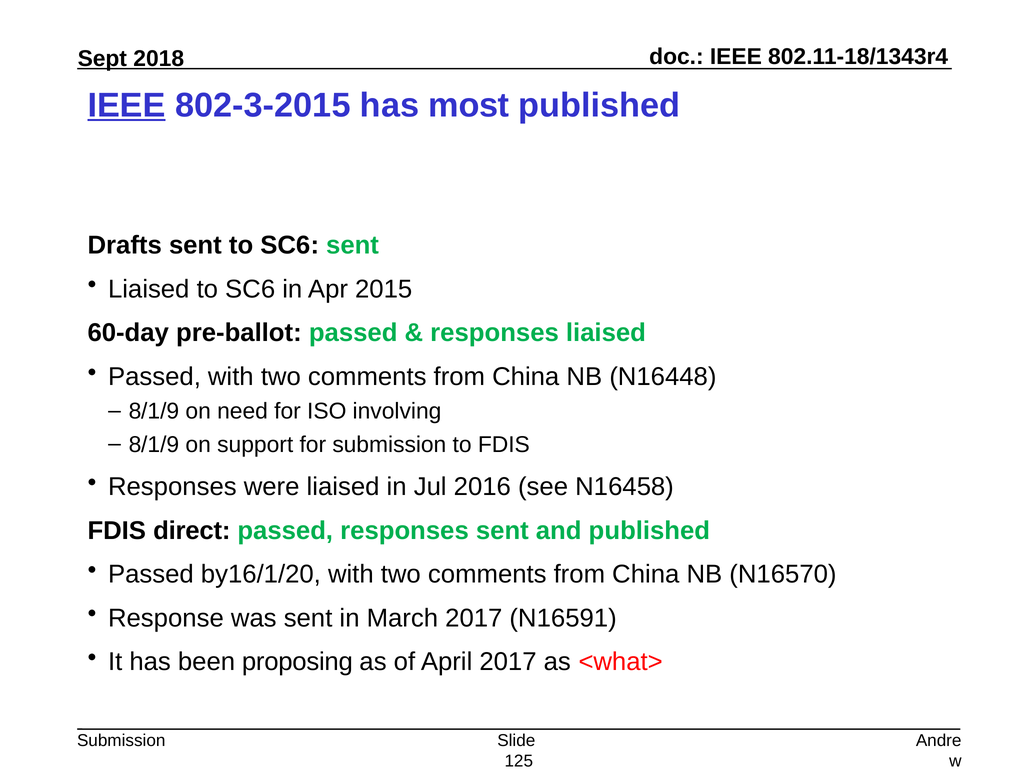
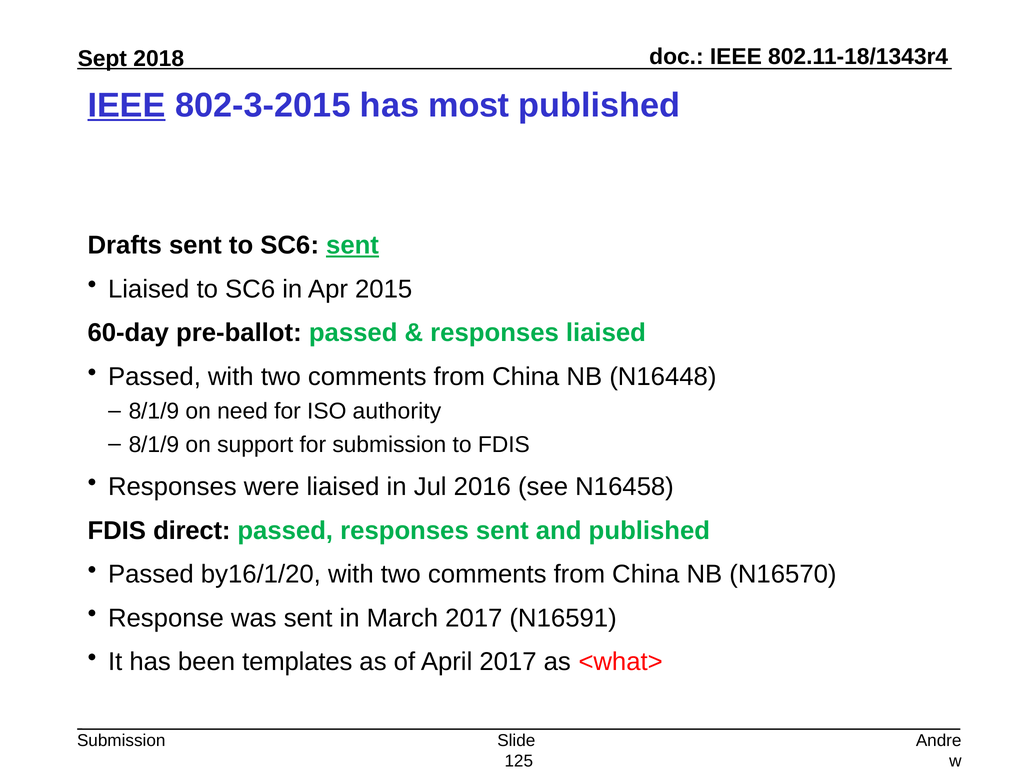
sent at (353, 245) underline: none -> present
involving: involving -> authority
proposing: proposing -> templates
